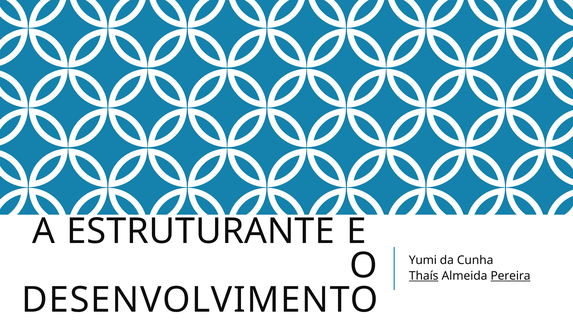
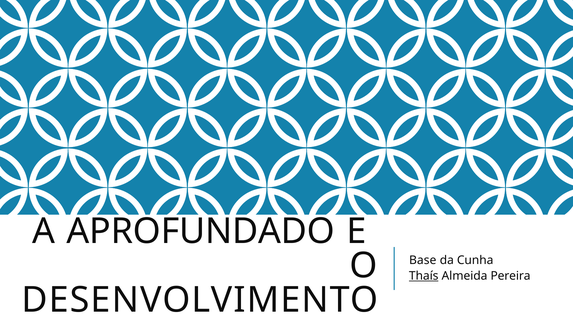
ESTRUTURANTE: ESTRUTURANTE -> APROFUNDADO
Yumi: Yumi -> Base
Pereira underline: present -> none
